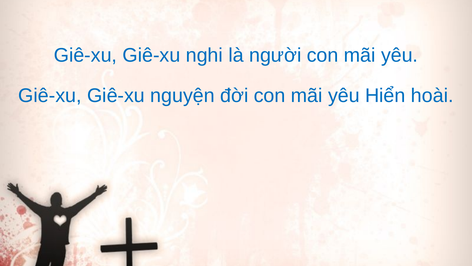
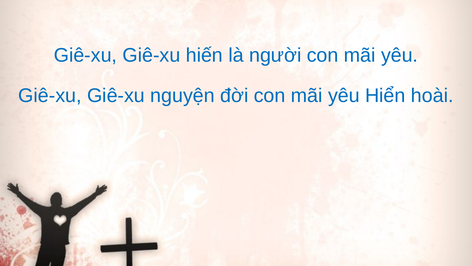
nghi: nghi -> hiến
